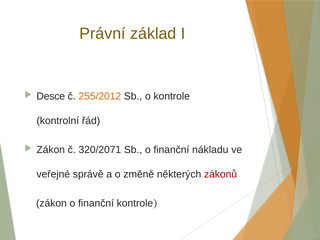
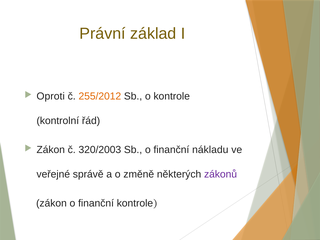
Desce: Desce -> Oproti
320/2071: 320/2071 -> 320/2003
zákonů colour: red -> purple
